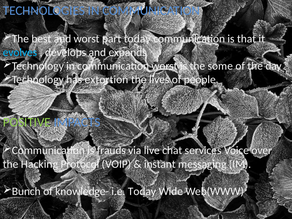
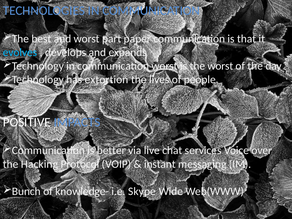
part today: today -> paper
the some: some -> worst
POSITIVE colour: light green -> white
frauds: frauds -> better
i.e Today: Today -> Skype
